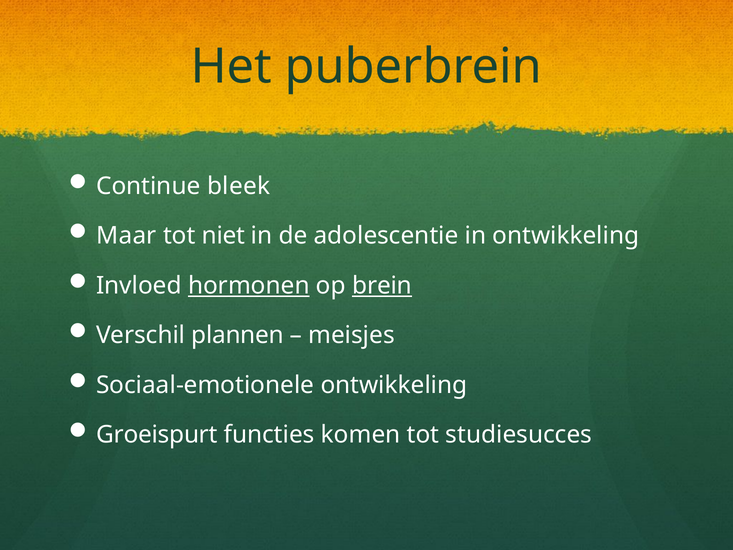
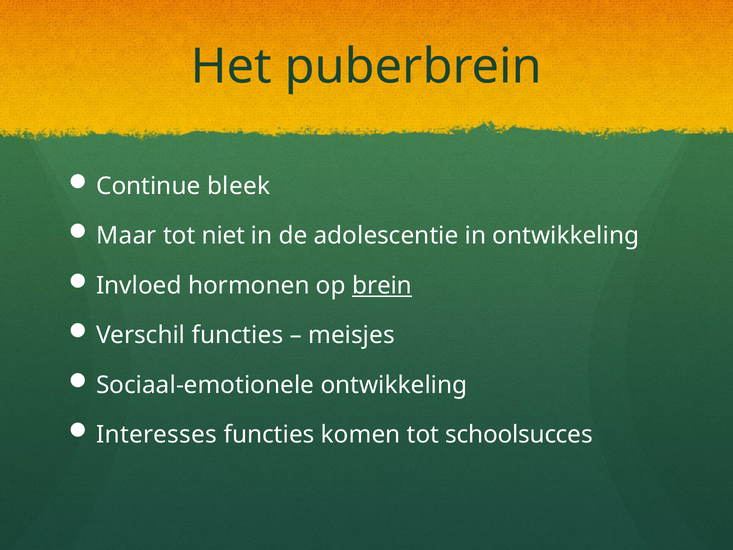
hormonen underline: present -> none
Verschil plannen: plannen -> functies
Groeispurt: Groeispurt -> Interesses
studiesucces: studiesucces -> schoolsucces
